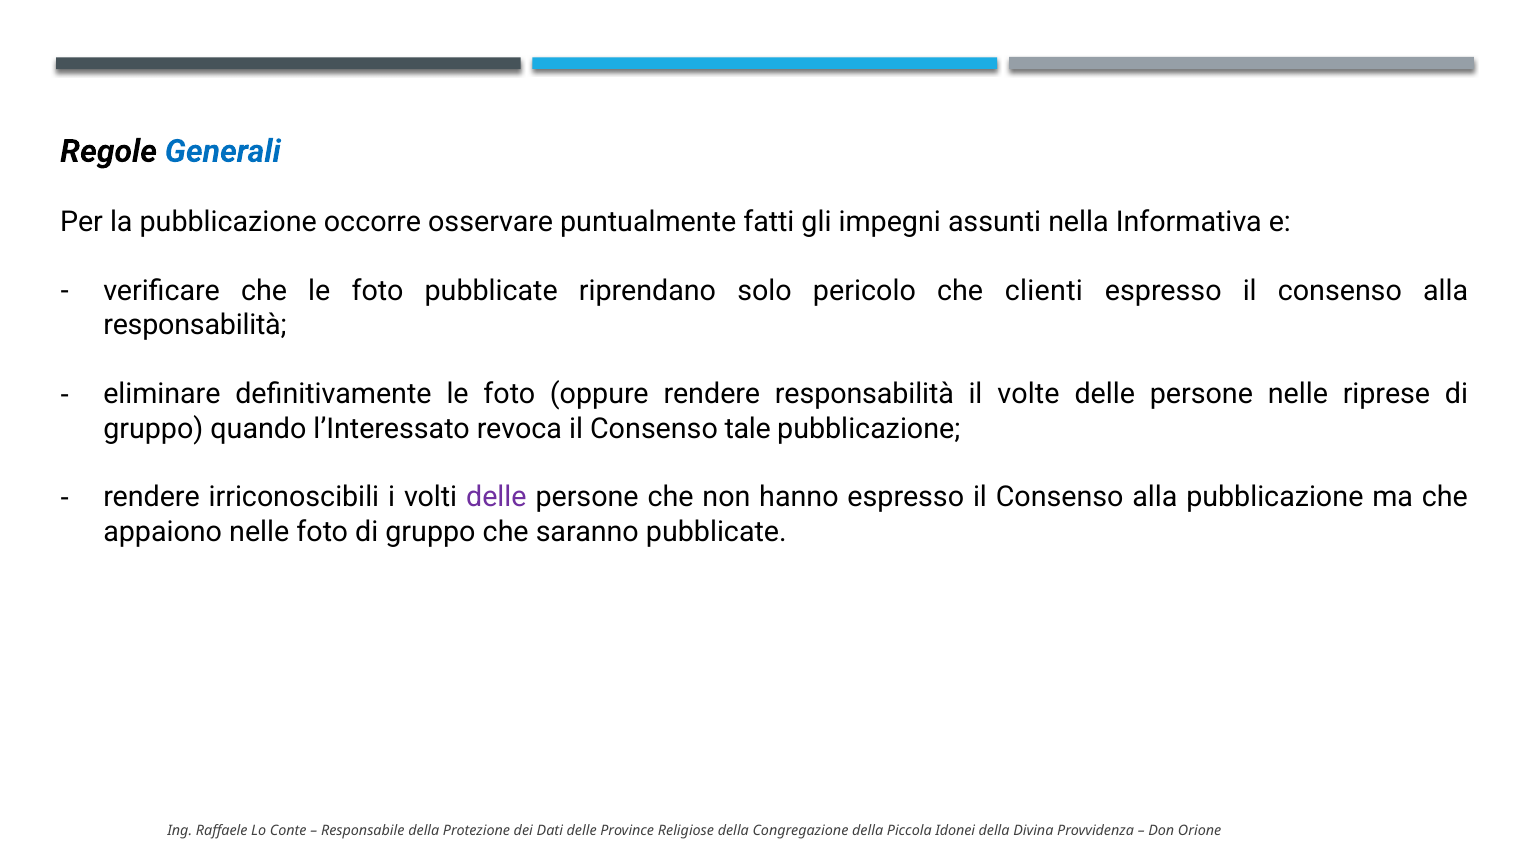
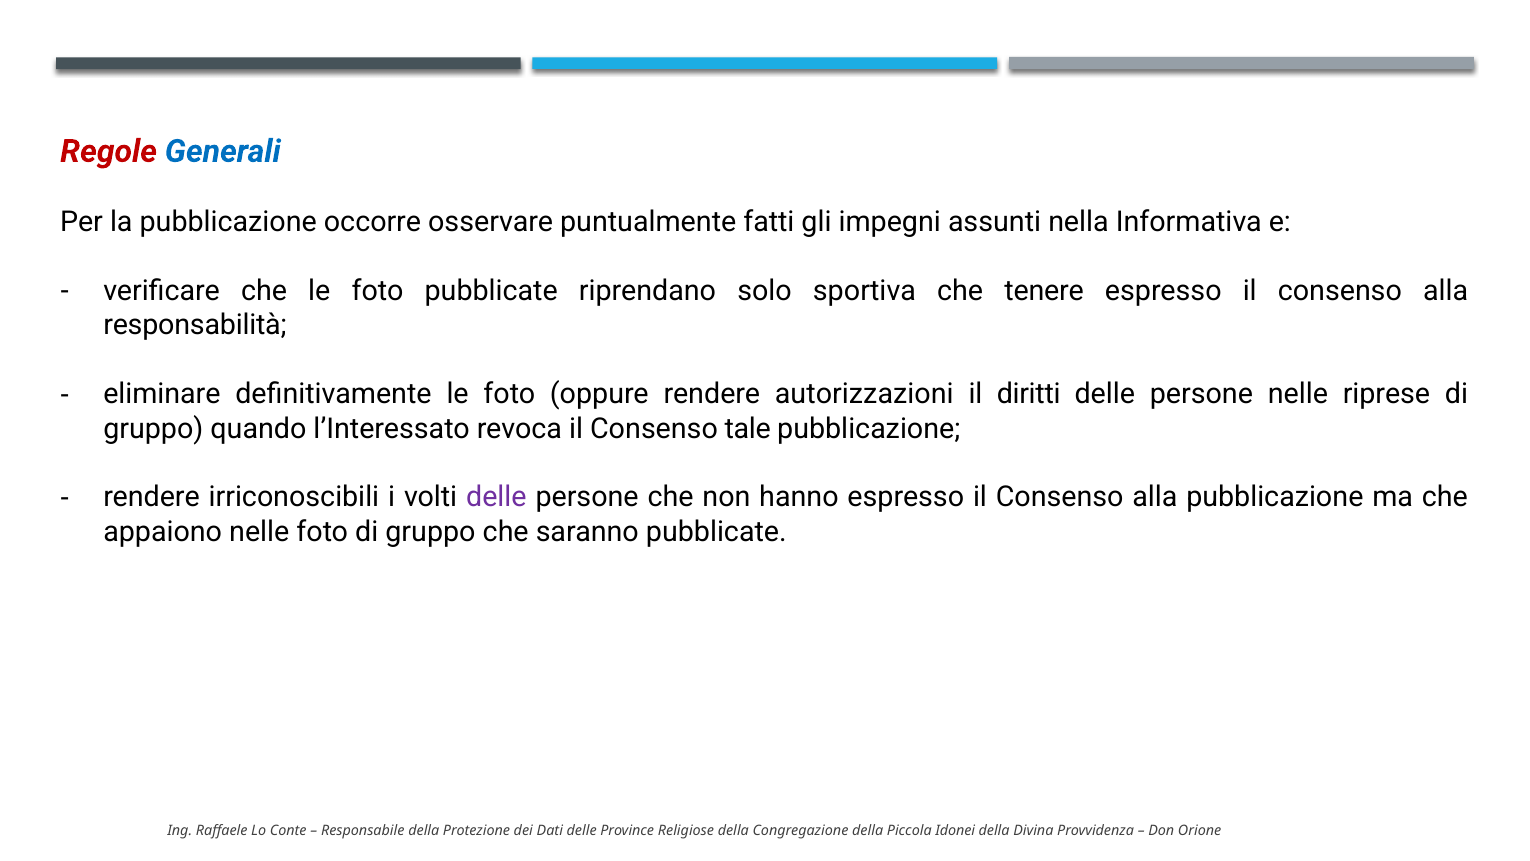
Regole colour: black -> red
pericolo: pericolo -> sportiva
clienti: clienti -> tenere
rendere responsabilità: responsabilità -> autorizzazioni
volte: volte -> diritti
